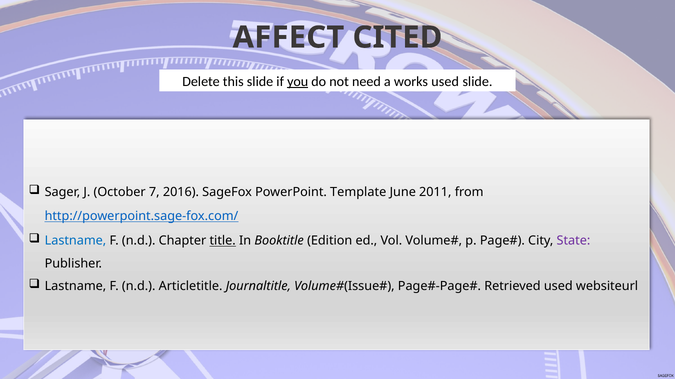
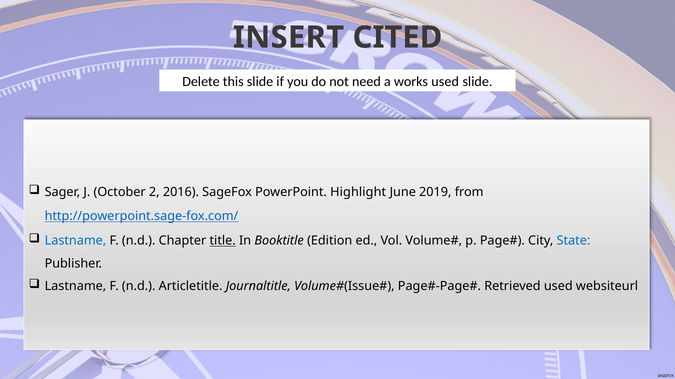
AFFECT: AFFECT -> INSERT
you underline: present -> none
7: 7 -> 2
Template: Template -> Highlight
2011: 2011 -> 2019
State colour: purple -> blue
